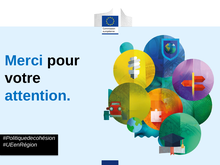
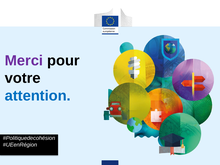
Merci colour: blue -> purple
